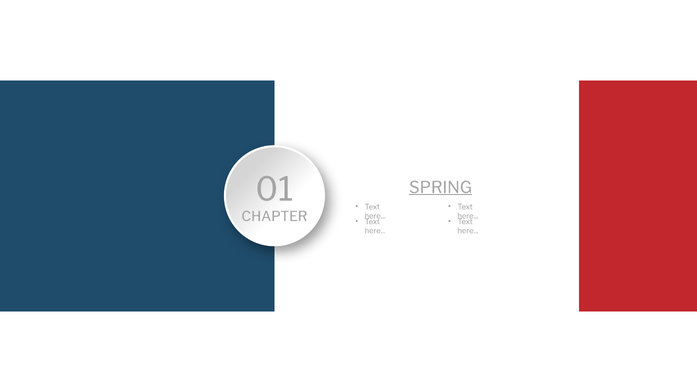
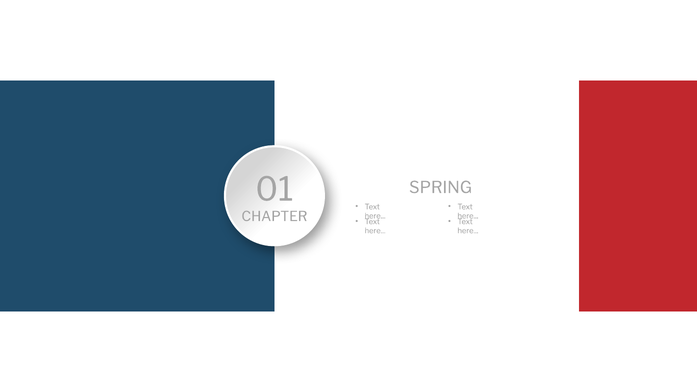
SPRING underline: present -> none
